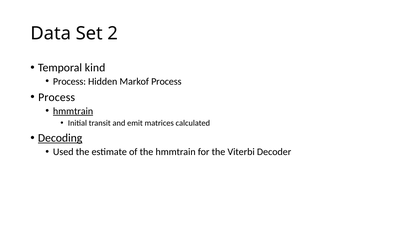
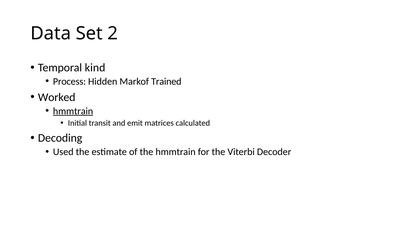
Markof Process: Process -> Trained
Process at (57, 97): Process -> Worked
Decoding underline: present -> none
